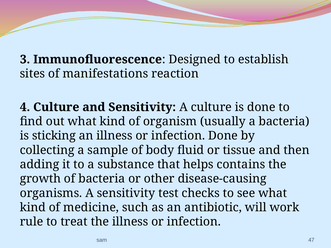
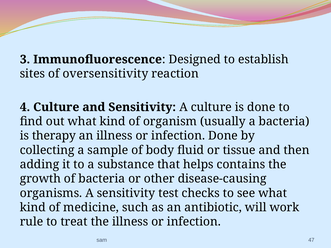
manifestations: manifestations -> oversensitivity
sticking: sticking -> therapy
